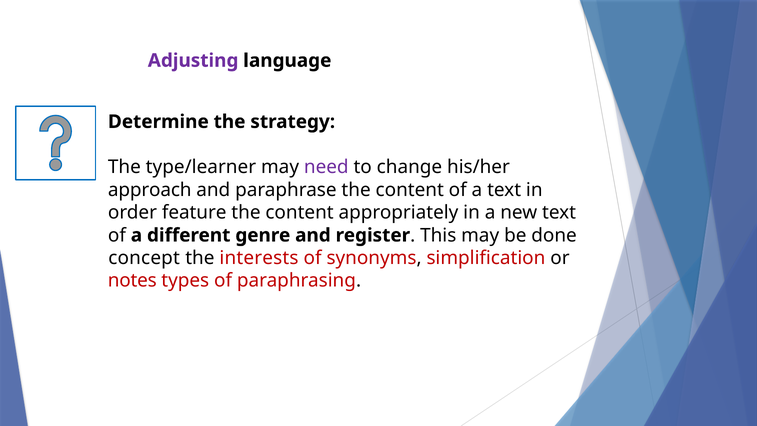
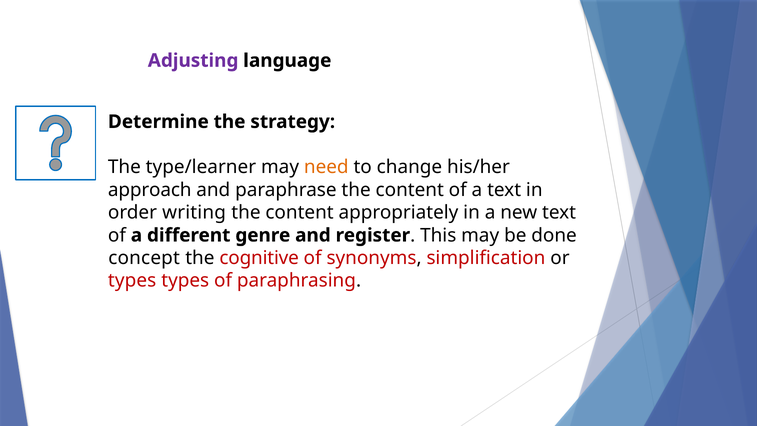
need colour: purple -> orange
feature: feature -> writing
interests: interests -> cognitive
notes at (132, 281): notes -> types
